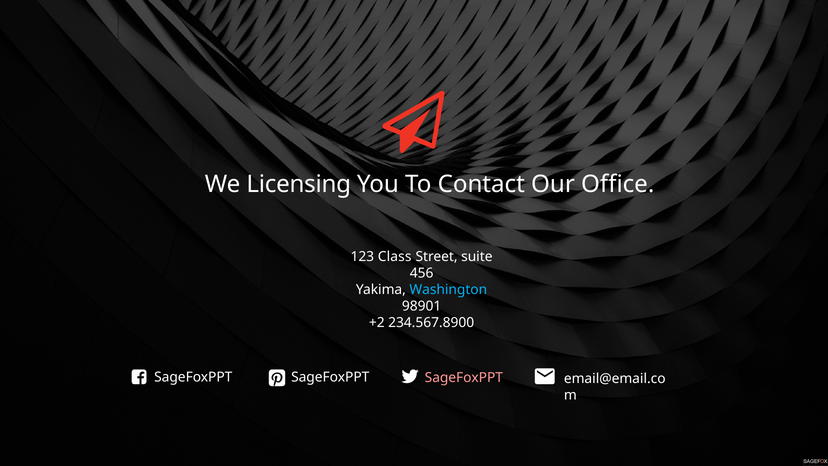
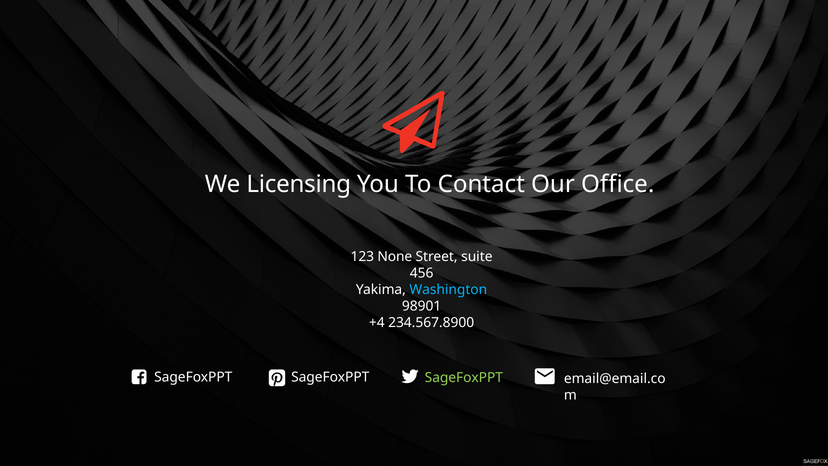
Class: Class -> None
+2: +2 -> +4
SageFoxPPT at (464, 377) colour: pink -> light green
